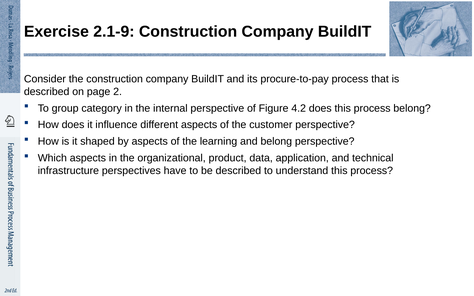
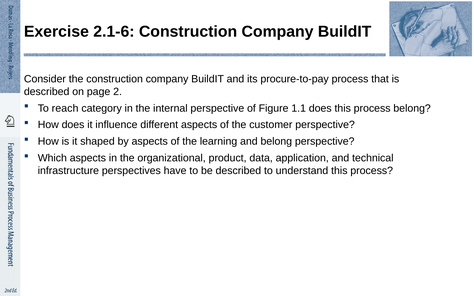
2.1-9: 2.1-9 -> 2.1-6
group: group -> reach
4.2: 4.2 -> 1.1
